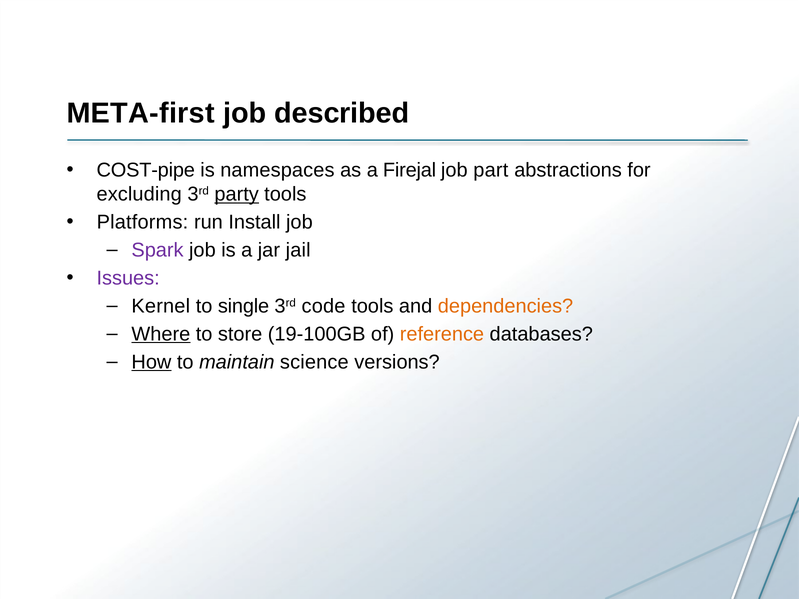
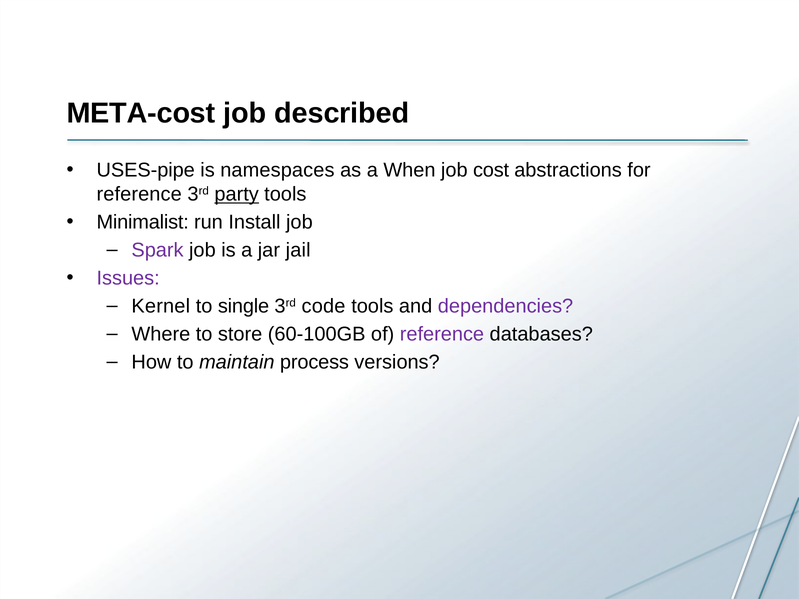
META-first: META-first -> META-cost
COST-pipe: COST-pipe -> USES-pipe
Firejal: Firejal -> When
part: part -> cost
excluding at (139, 194): excluding -> reference
Platforms: Platforms -> Minimalist
dependencies colour: orange -> purple
Where underline: present -> none
19-100GB: 19-100GB -> 60-100GB
reference at (442, 334) colour: orange -> purple
How underline: present -> none
science: science -> process
